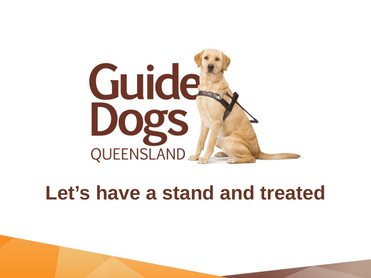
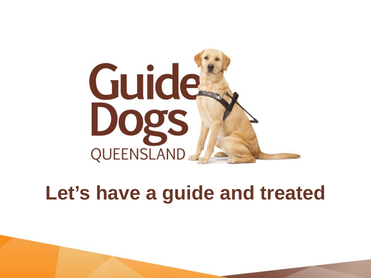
stand: stand -> guide
